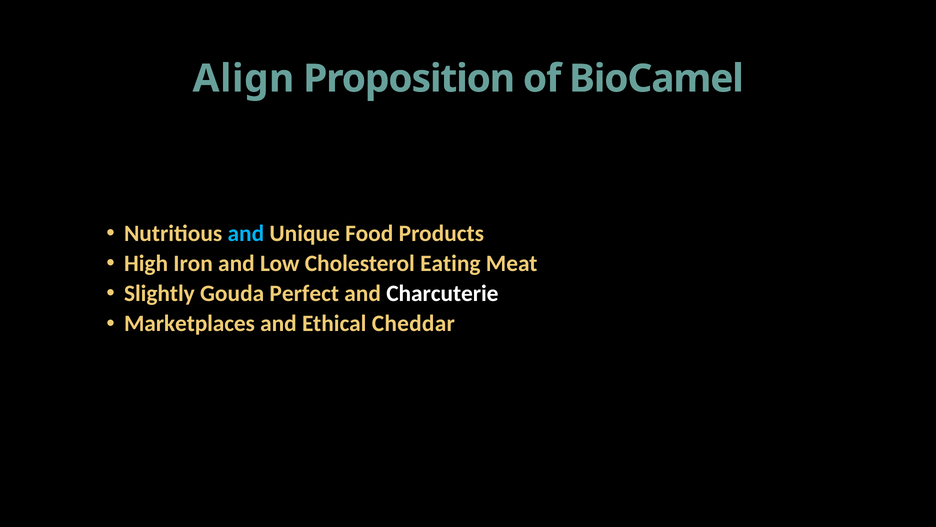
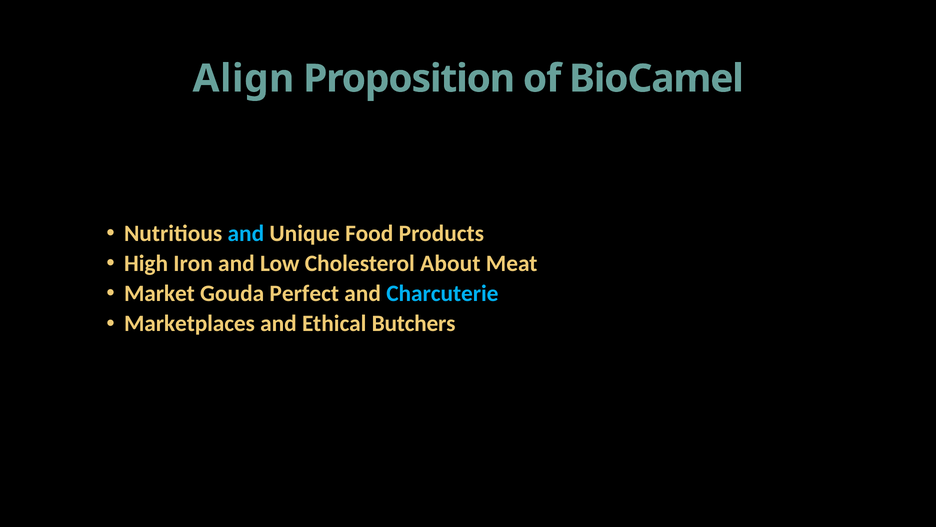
Eating: Eating -> About
Slightly: Slightly -> Market
Charcuterie colour: white -> light blue
Cheddar: Cheddar -> Butchers
